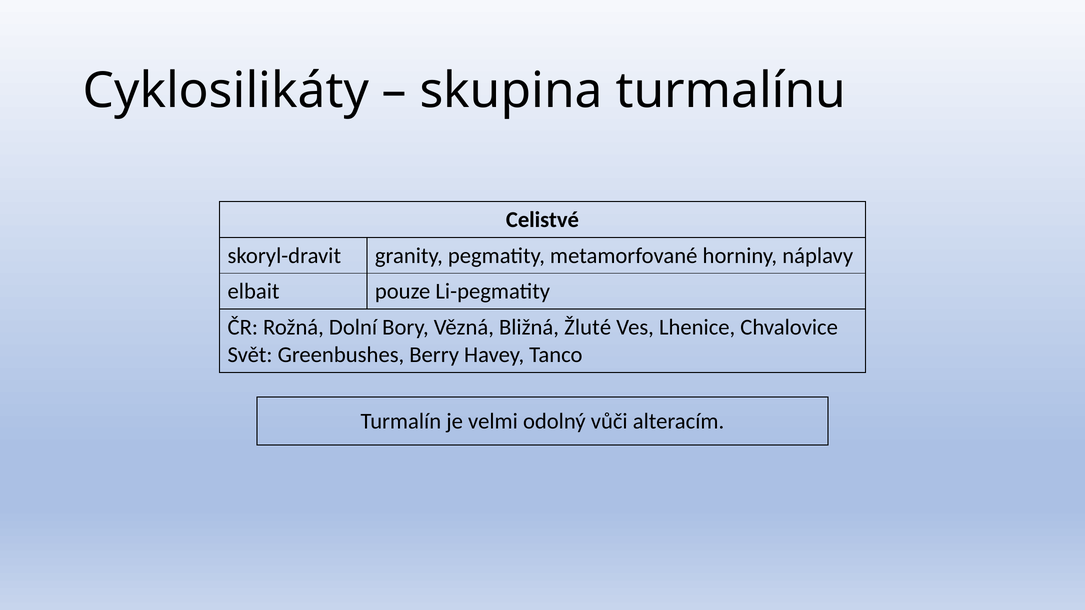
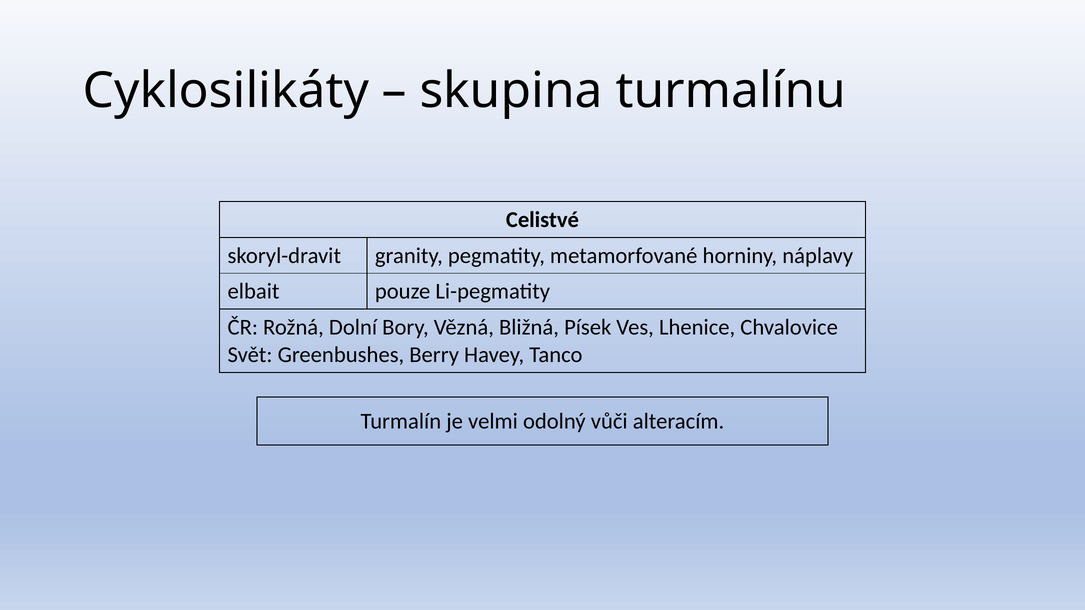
Žluté: Žluté -> Písek
